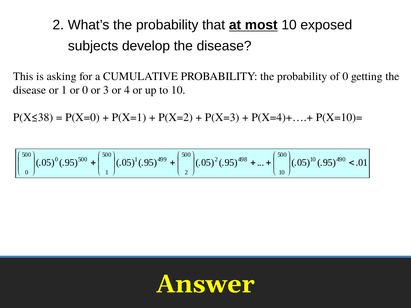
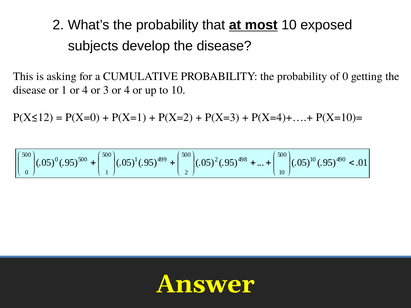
1 or 0: 0 -> 4
P(X≤38: P(X≤38 -> P(X≤12
